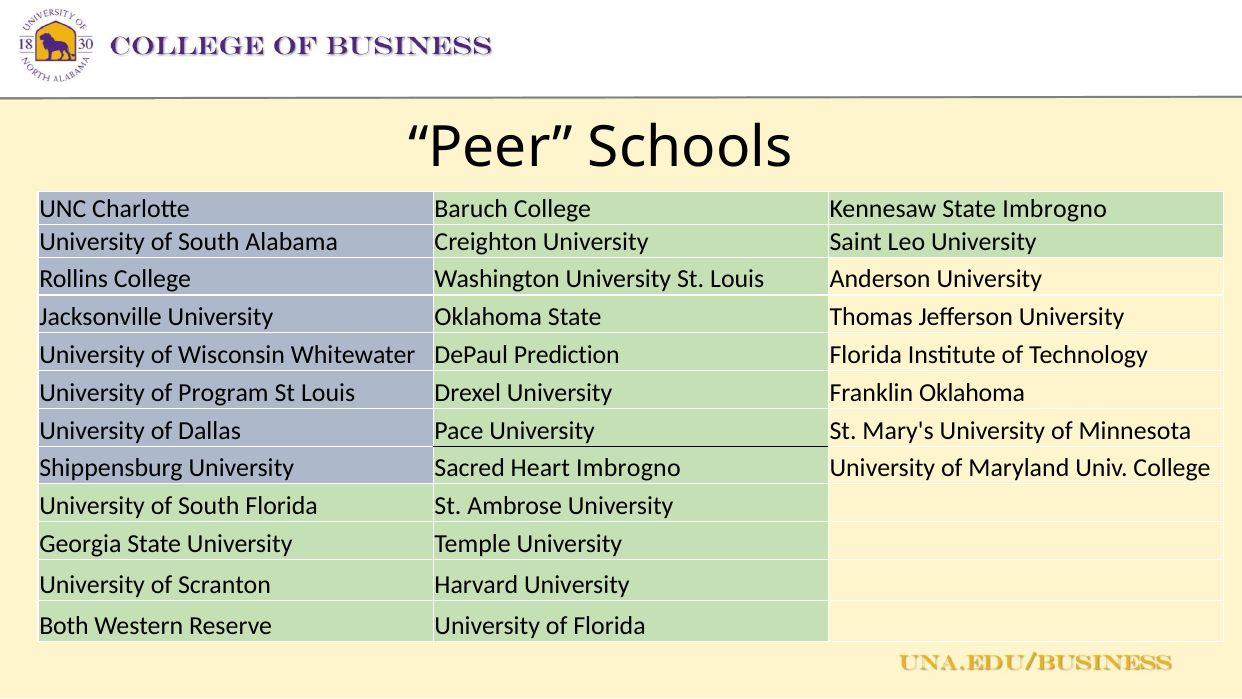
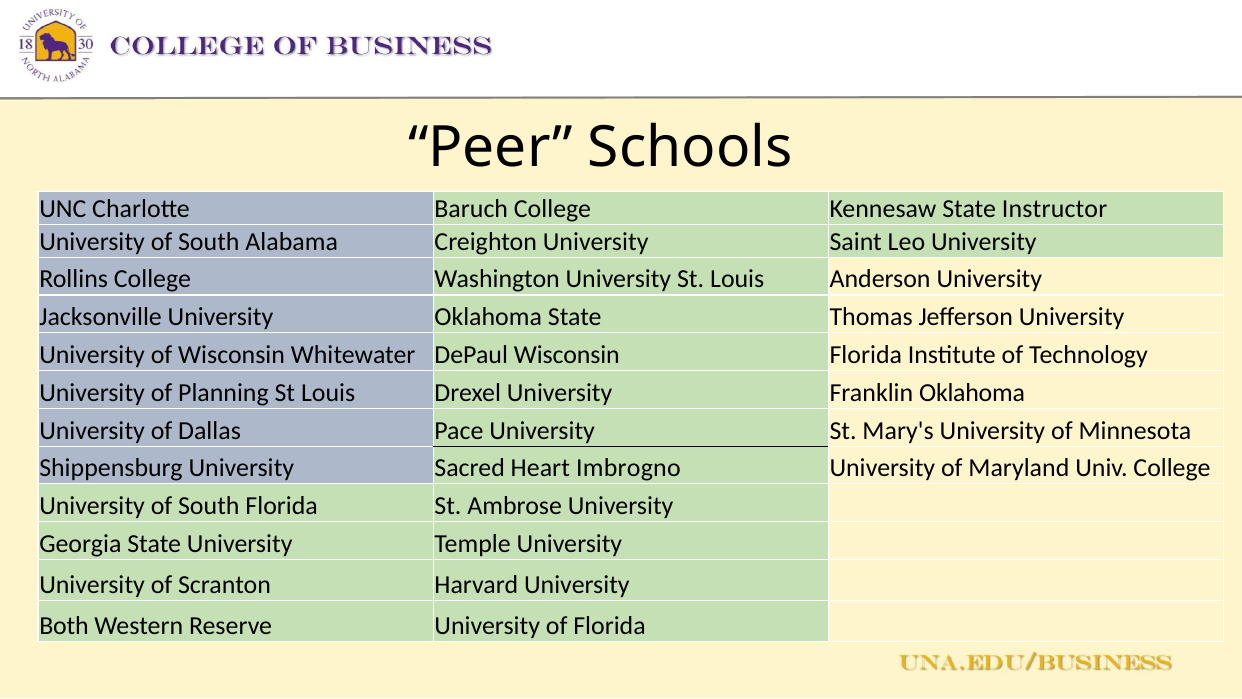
State Imbrogno: Imbrogno -> Instructor
DePaul Prediction: Prediction -> Wisconsin
Program: Program -> Planning
